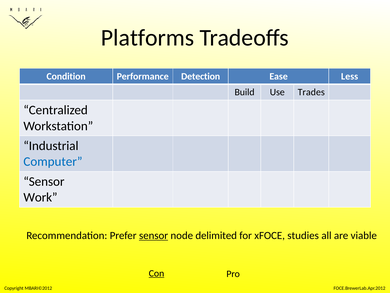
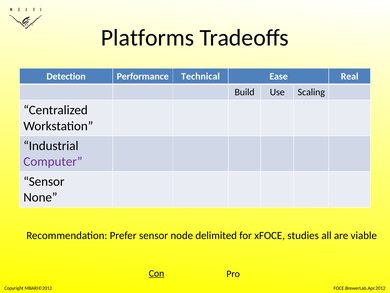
Condition: Condition -> Detection
Detection: Detection -> Technical
Less: Less -> Real
Trades: Trades -> Scaling
Computer colour: blue -> purple
Work: Work -> None
sensor at (154, 235) underline: present -> none
